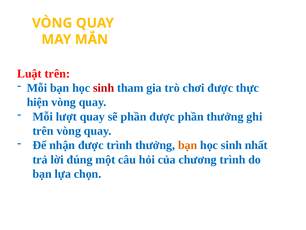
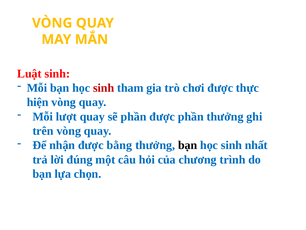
Luật trên: trên -> sinh
được trình: trình -> bằng
bạn at (188, 145) colour: orange -> black
